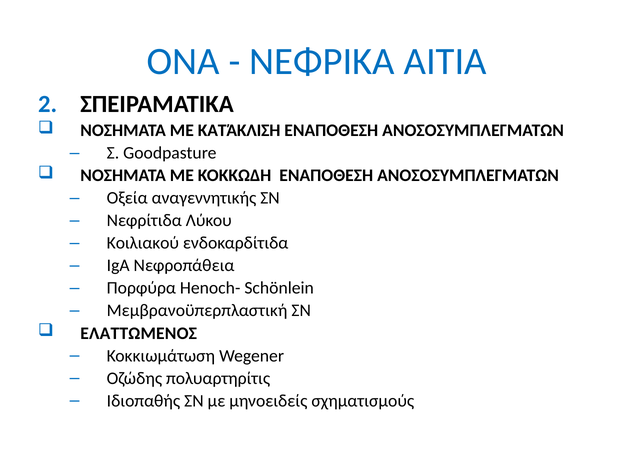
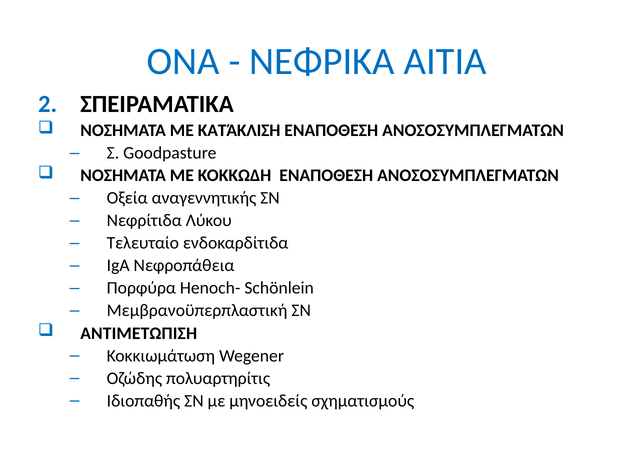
Κοιλιακού: Κοιλιακού -> Τελευταίο
ΕΛΑΤΤΩΜΕΝΟΣ: ΕΛΑΤΤΩΜΕΝΟΣ -> ΑΝΤΙΜΕΤΩΠΙΣΗ
